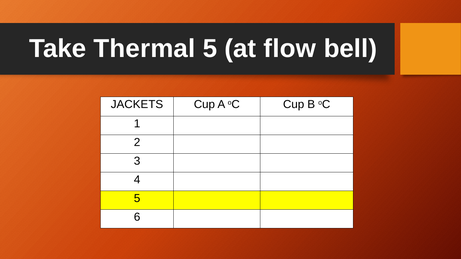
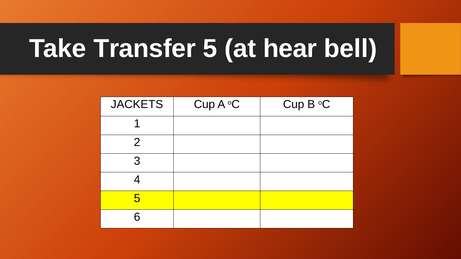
Thermal: Thermal -> Transfer
flow: flow -> hear
